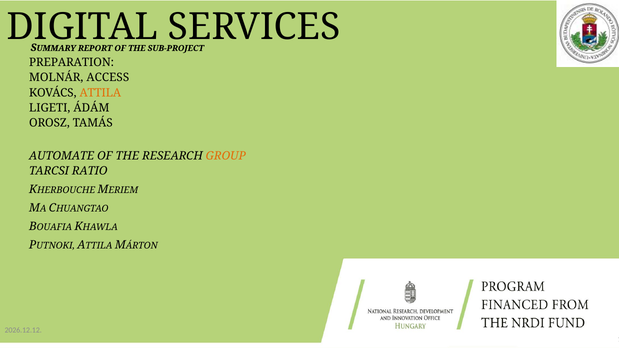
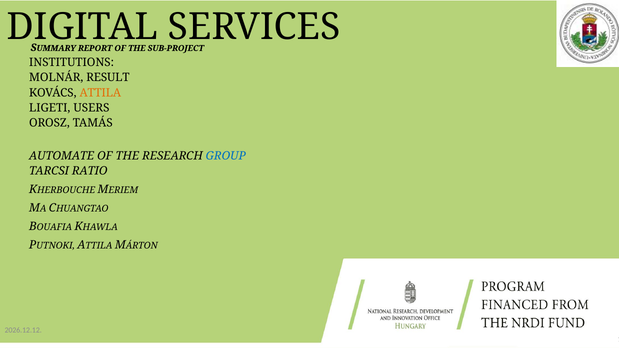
PREPARATION: PREPARATION -> INSTITUTIONS
ACCESS: ACCESS -> RESULT
ÁDÁM: ÁDÁM -> USERS
GROUP colour: orange -> blue
